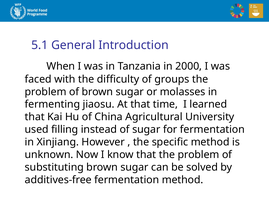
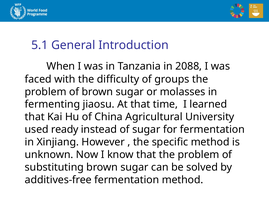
2000: 2000 -> 2088
filling: filling -> ready
